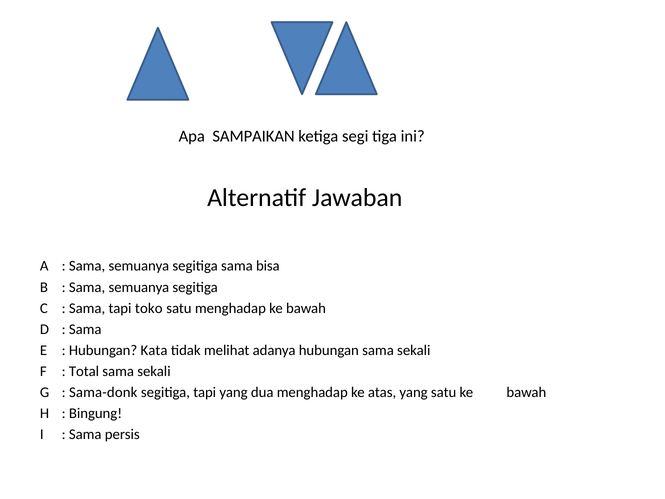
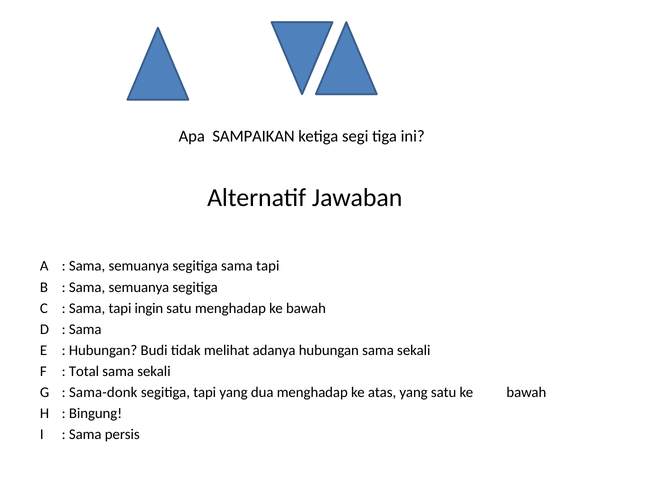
segitiga sama bisa: bisa -> tapi
toko: toko -> ingin
Kata: Kata -> Budi
